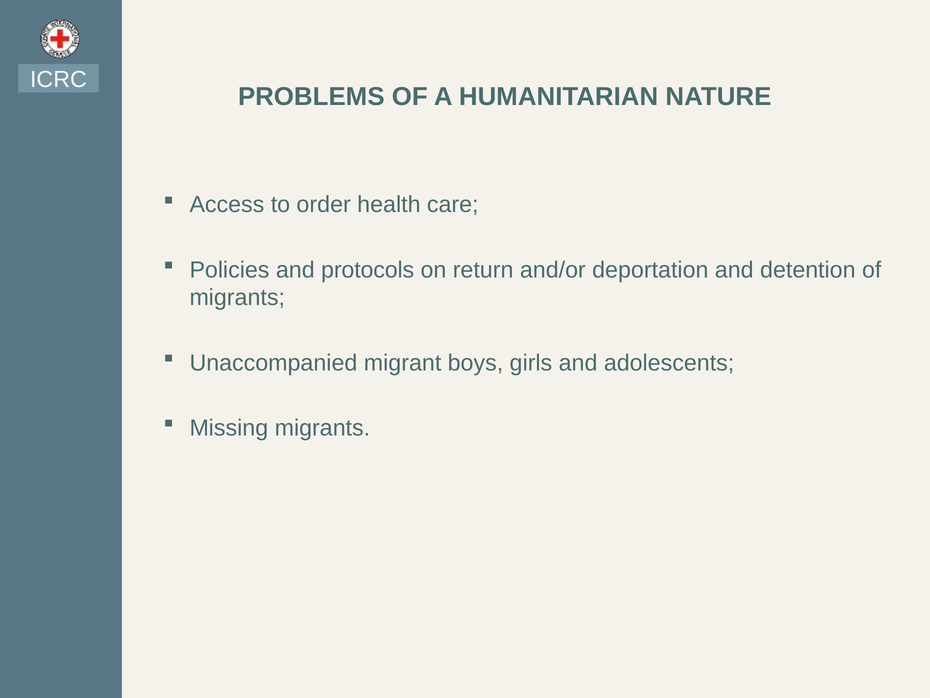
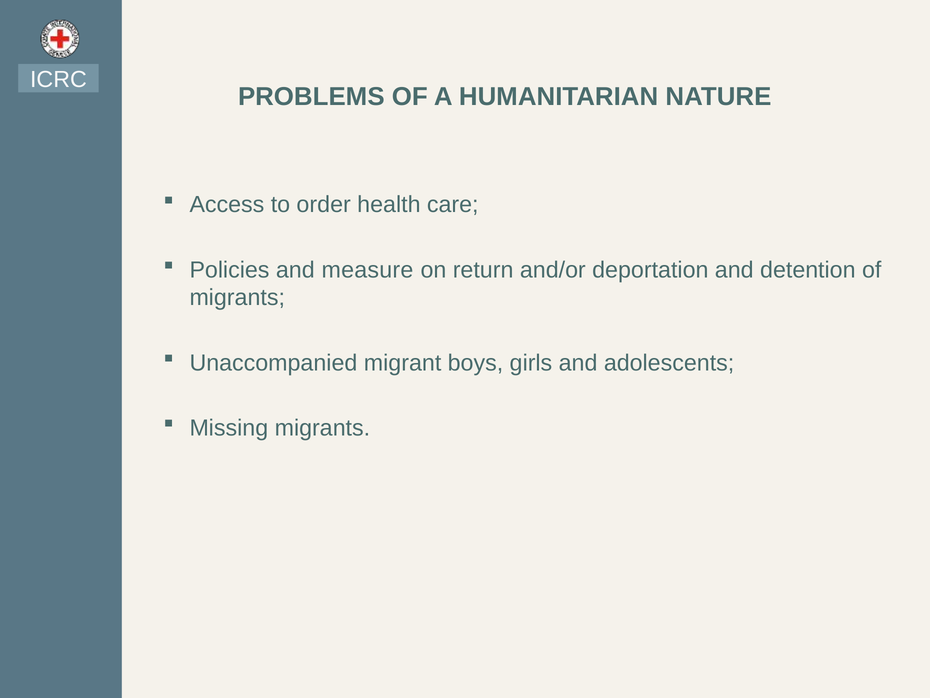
protocols: protocols -> measure
